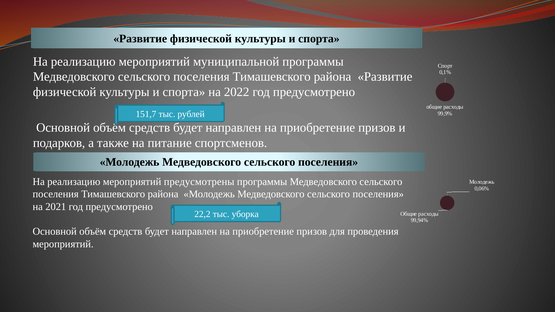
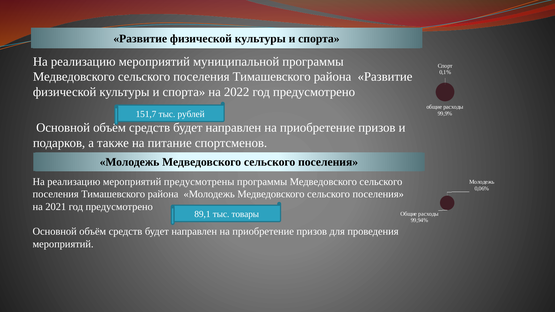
22,2: 22,2 -> 89,1
уборка: уборка -> товары
